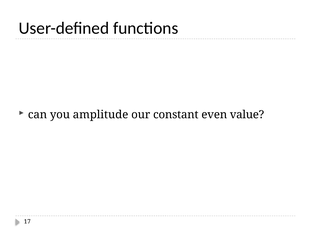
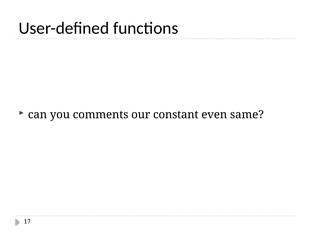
amplitude: amplitude -> comments
value: value -> same
